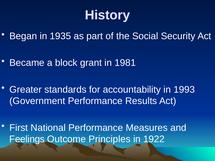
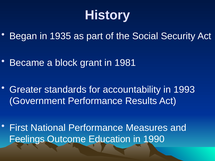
Principles: Principles -> Education
1922: 1922 -> 1990
